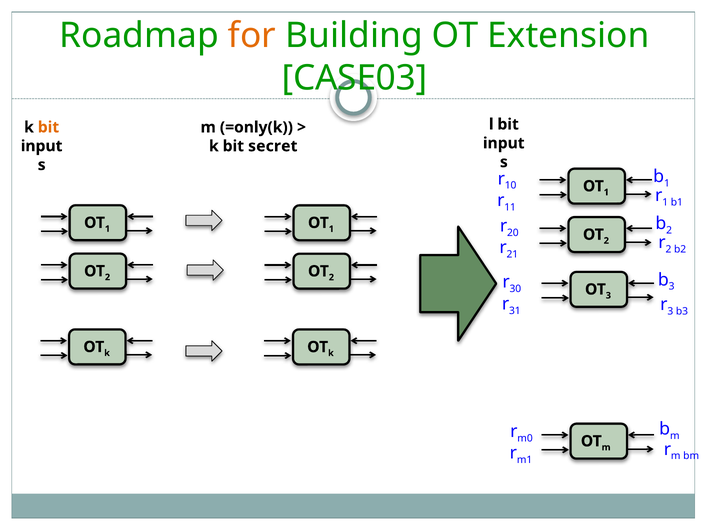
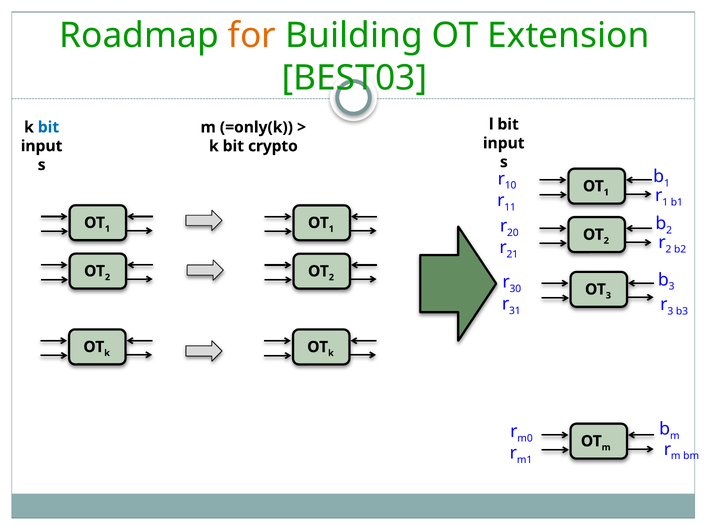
CASE03: CASE03 -> BEST03
bit at (48, 127) colour: orange -> blue
secret: secret -> crypto
